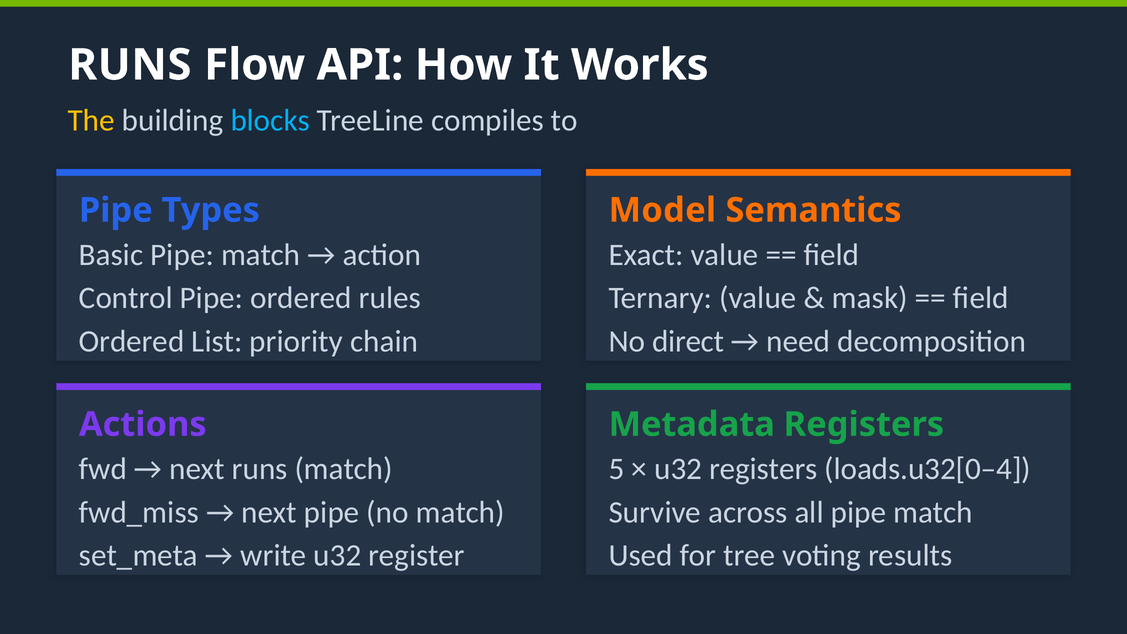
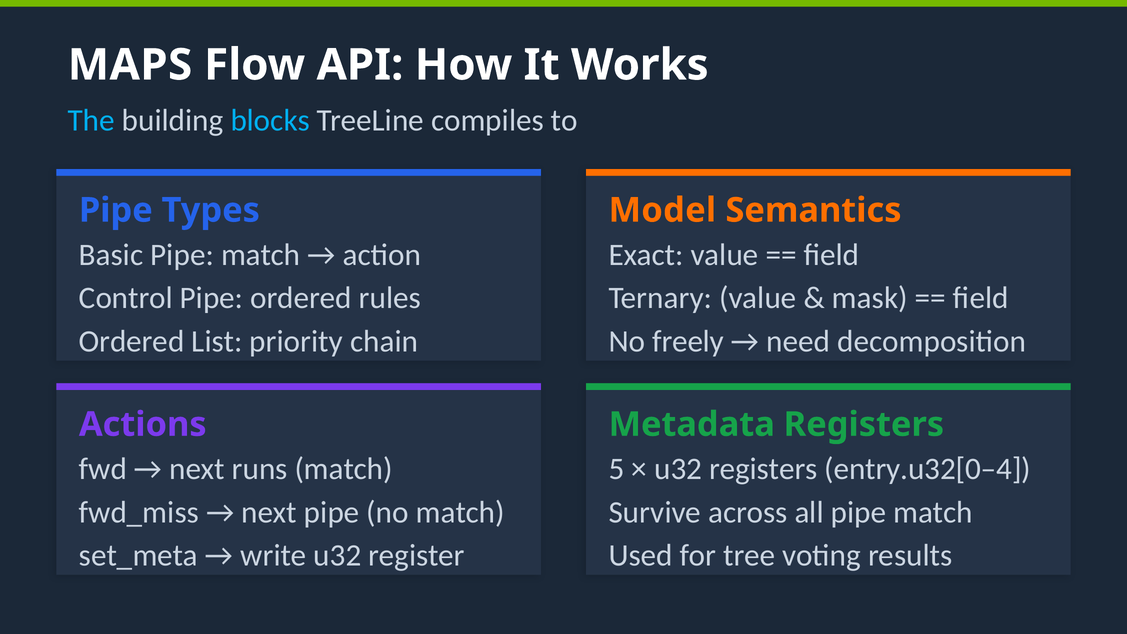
RUNS at (130, 65): RUNS -> MAPS
The colour: yellow -> light blue
direct: direct -> freely
loads.u32[0–4: loads.u32[0–4 -> entry.u32[0–4
